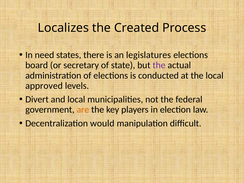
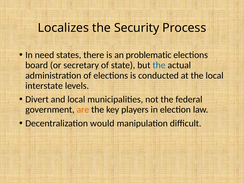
Created: Created -> Security
legislatures: legislatures -> problematic
the at (159, 65) colour: purple -> blue
approved: approved -> interstate
